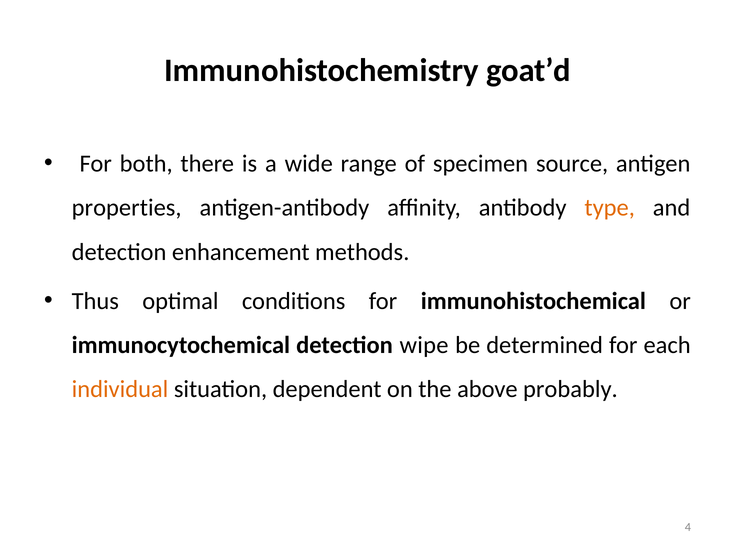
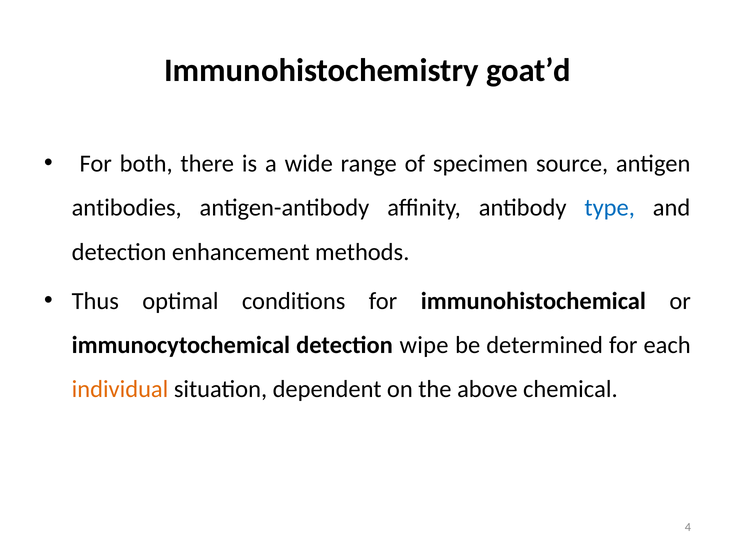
properties: properties -> antibodies
type colour: orange -> blue
probably: probably -> chemical
